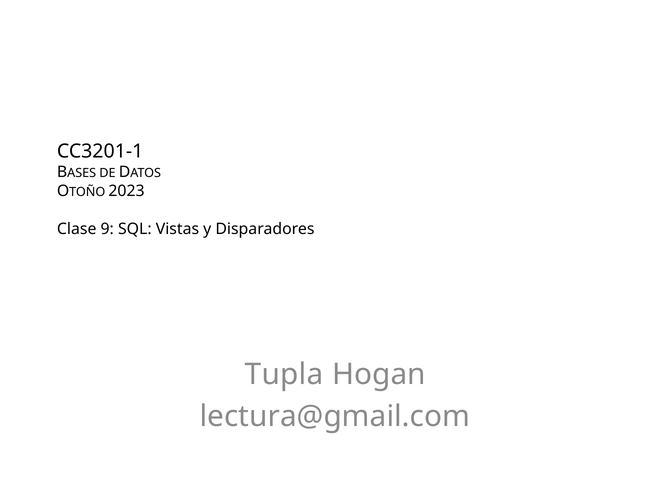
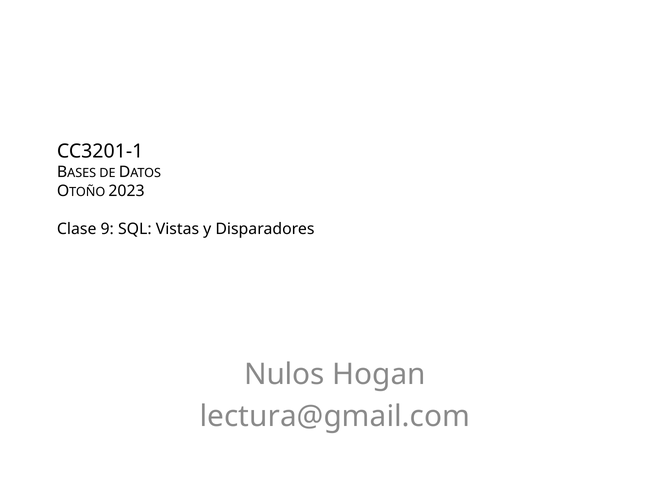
Tupla: Tupla -> Nulos
